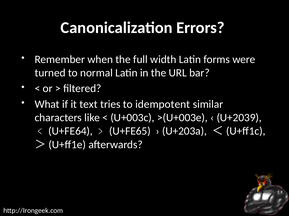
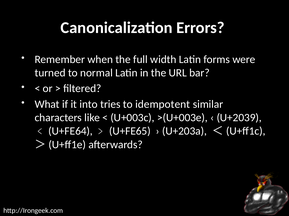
text: text -> into
